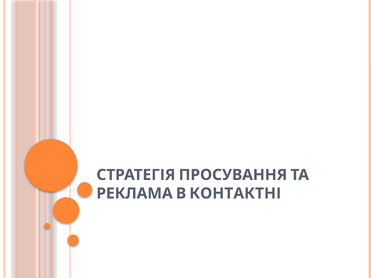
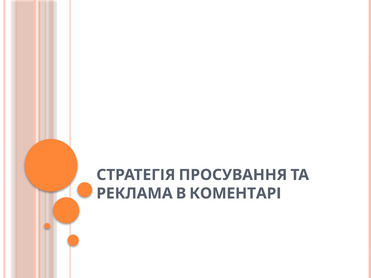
КОНТАКТНІ: КОНТАКТНІ -> КОМЕНТАРІ
